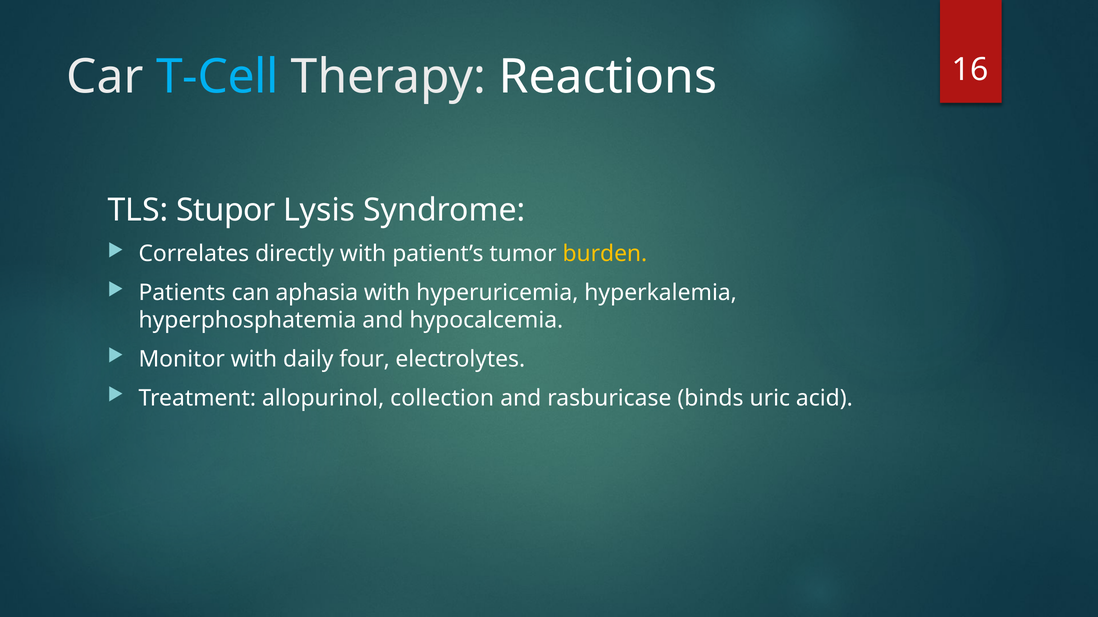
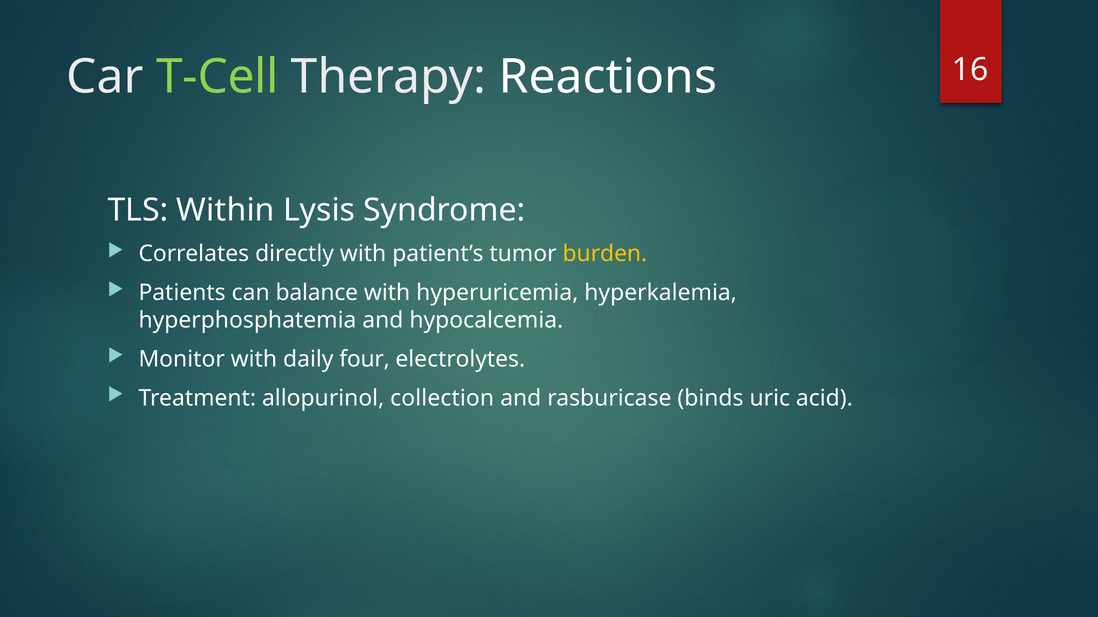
T-Cell colour: light blue -> light green
Stupor: Stupor -> Within
aphasia: aphasia -> balance
